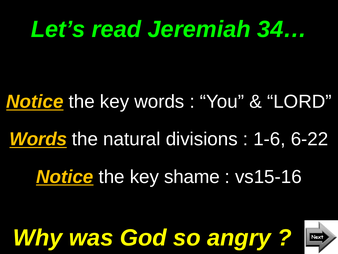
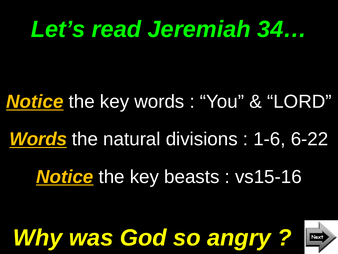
shame: shame -> beasts
